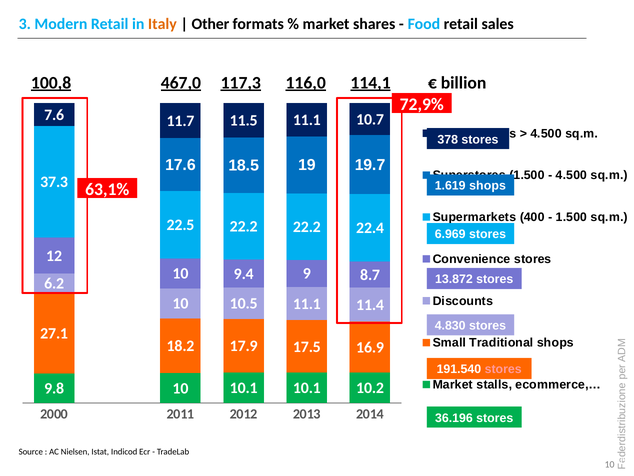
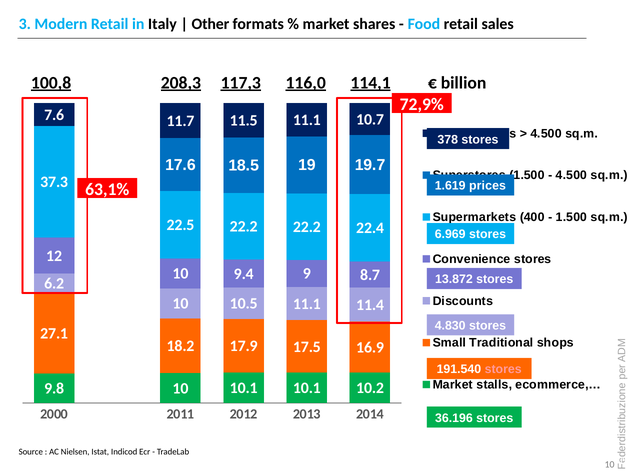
Italy colour: orange -> black
467,0: 467,0 -> 208,3
1.619 shops: shops -> prices
